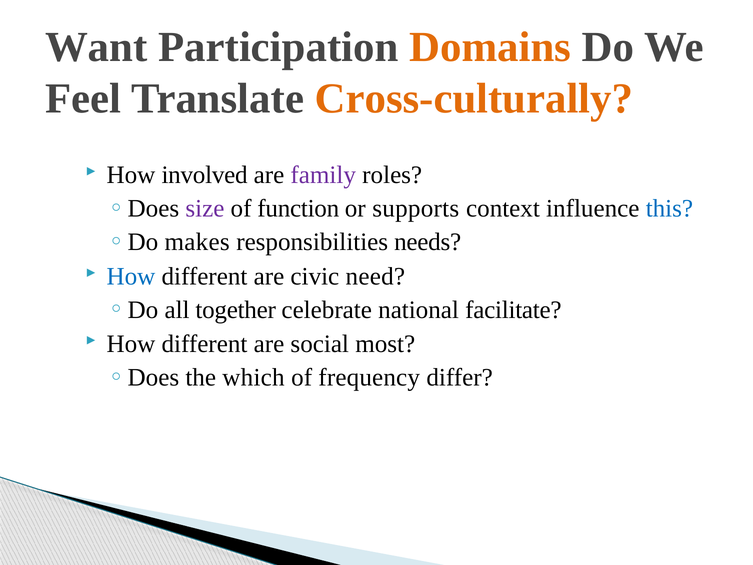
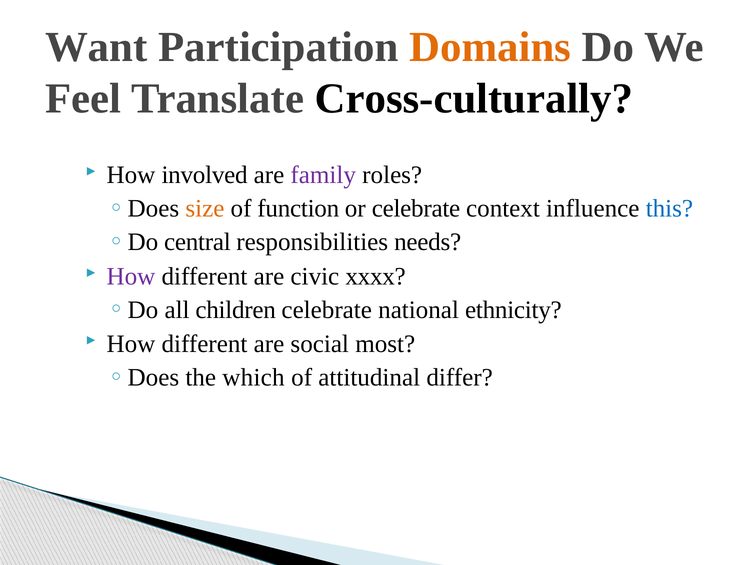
Cross-culturally colour: orange -> black
size colour: purple -> orange
or supports: supports -> celebrate
makes: makes -> central
How at (131, 276) colour: blue -> purple
need: need -> xxxx
together: together -> children
facilitate: facilitate -> ethnicity
frequency: frequency -> attitudinal
